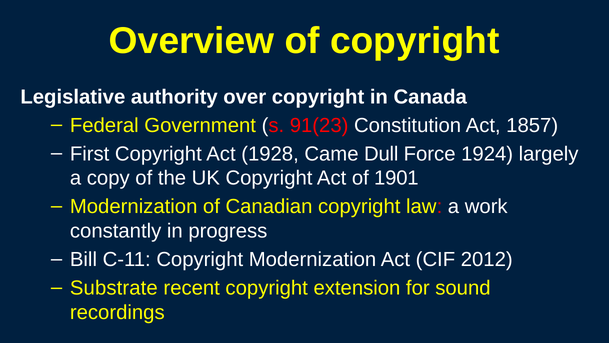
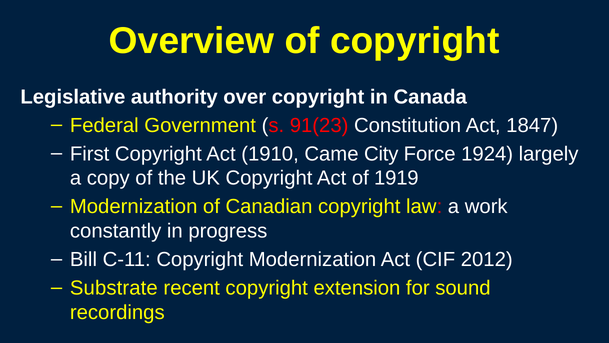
1857: 1857 -> 1847
1928: 1928 -> 1910
Dull: Dull -> City
1901: 1901 -> 1919
